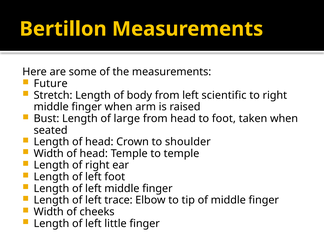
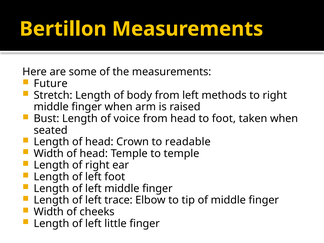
scientific: scientific -> methods
large: large -> voice
shoulder: shoulder -> readable
